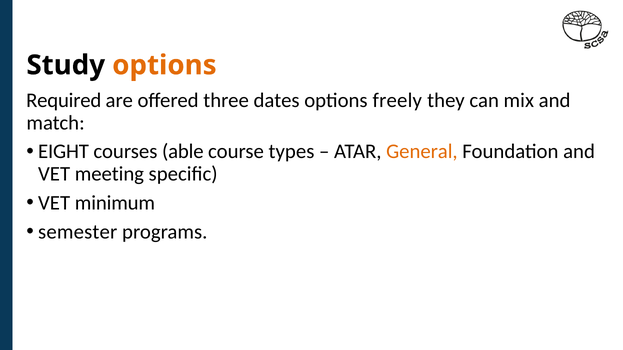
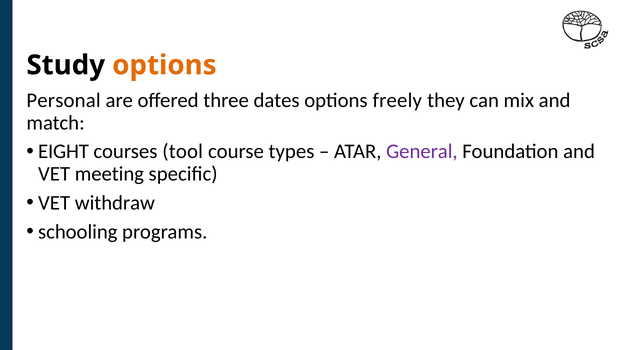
Required: Required -> Personal
able: able -> tool
General colour: orange -> purple
minimum: minimum -> withdraw
semester: semester -> schooling
